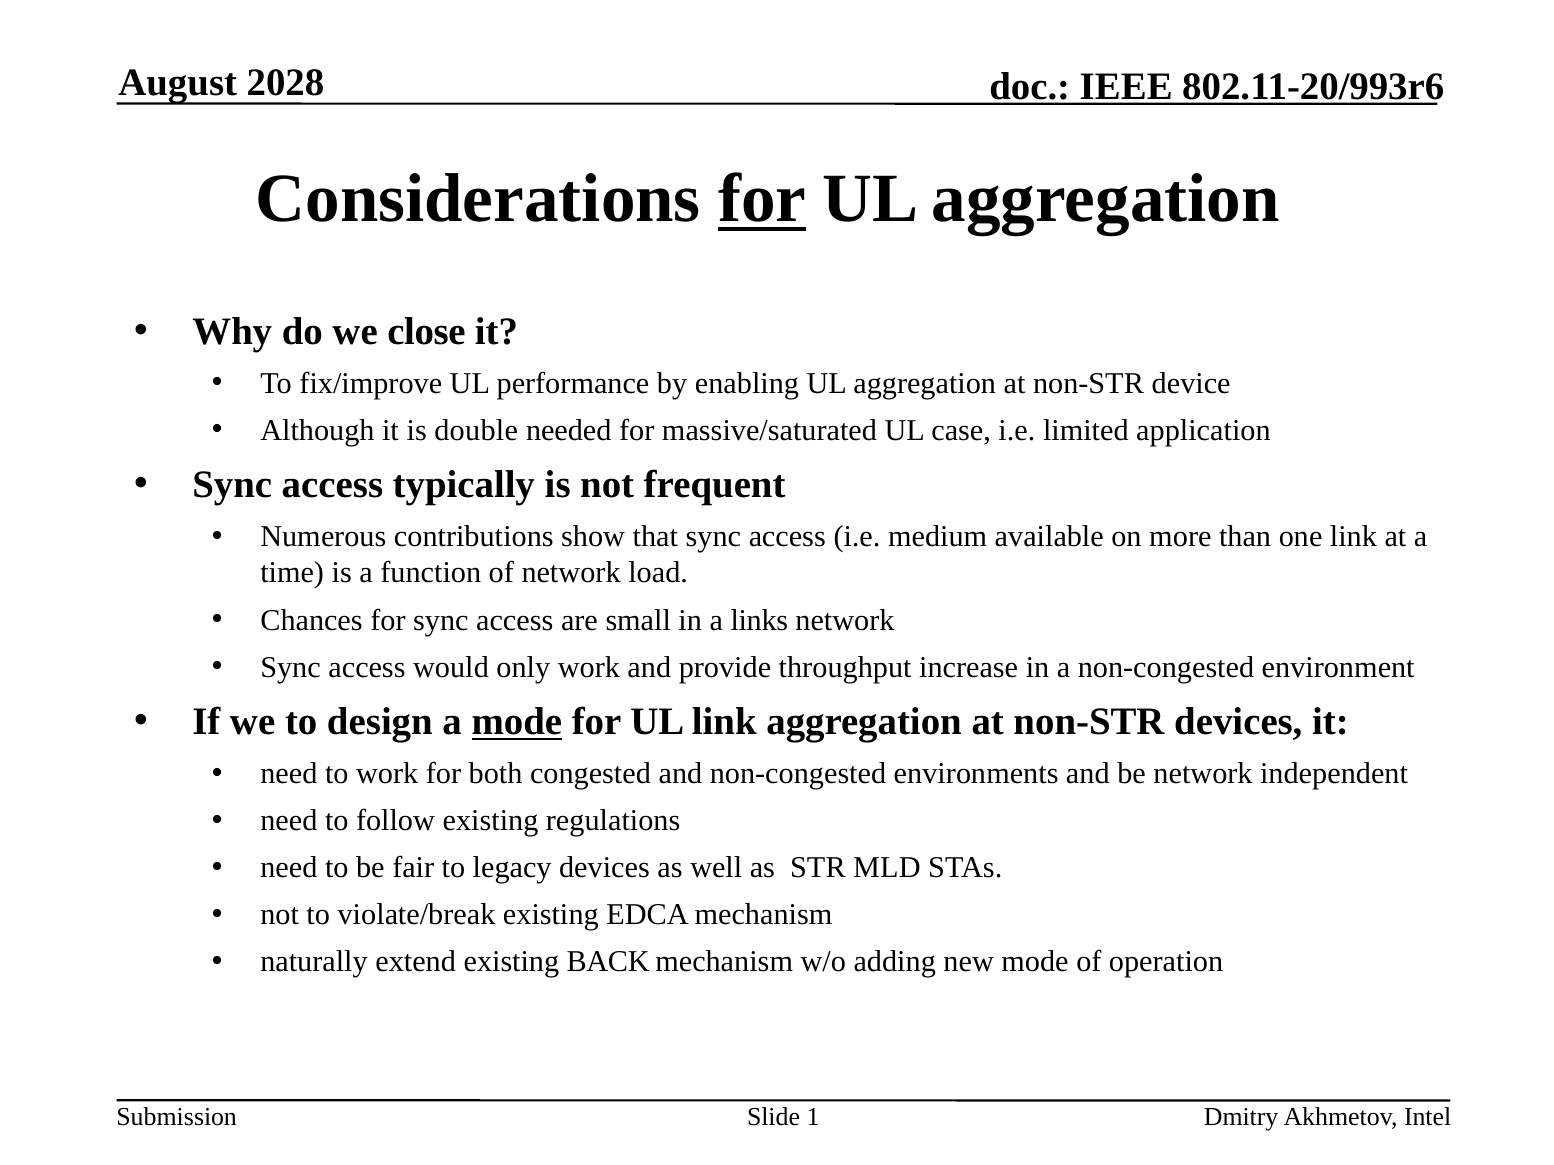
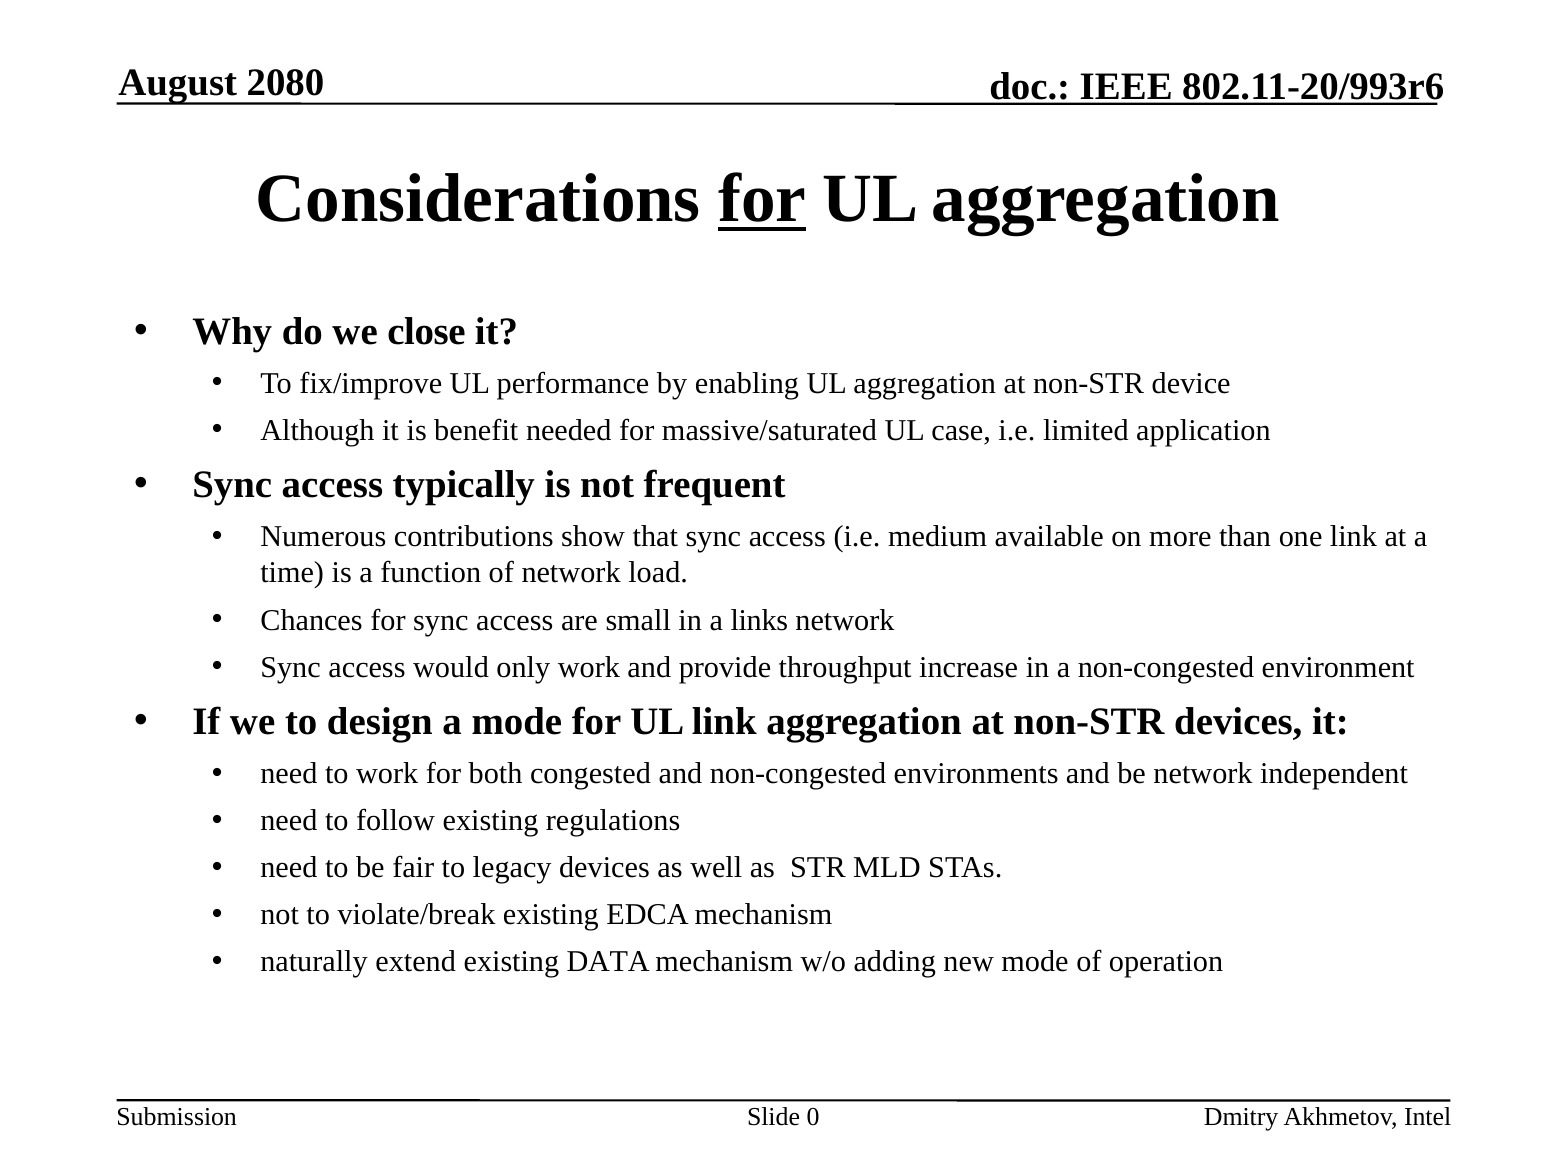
2028: 2028 -> 2080
double: double -> benefit
mode at (517, 722) underline: present -> none
BACK: BACK -> DATA
1: 1 -> 0
